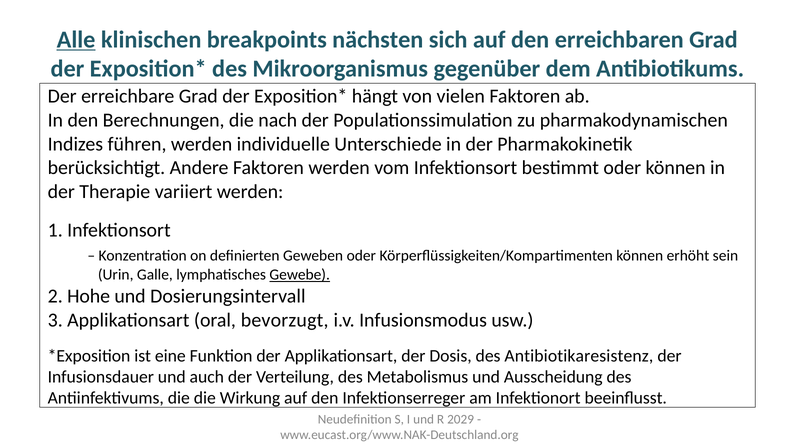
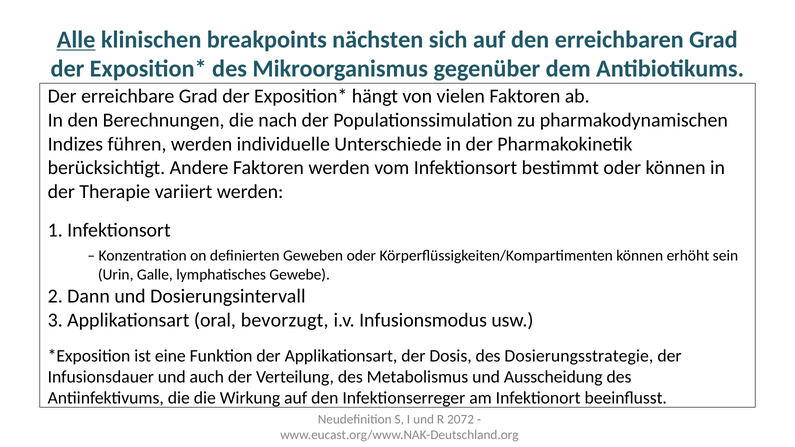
Gewebe underline: present -> none
Hohe: Hohe -> Dann
Antibiotikaresistenz: Antibiotikaresistenz -> Dosierungsstrategie
2029: 2029 -> 2072
